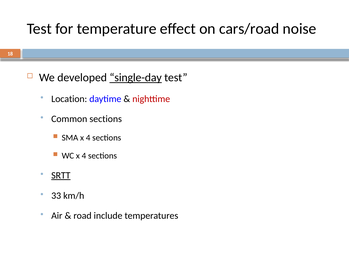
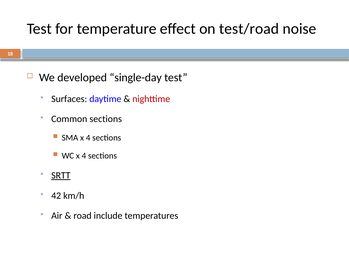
cars/road: cars/road -> test/road
single-day underline: present -> none
Location: Location -> Surfaces
33: 33 -> 42
